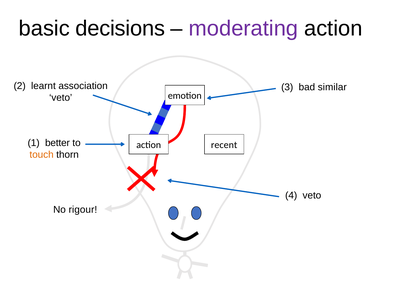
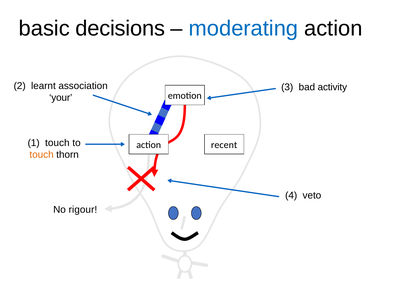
moderating colour: purple -> blue
similar: similar -> activity
veto at (61, 98): veto -> your
1 better: better -> touch
